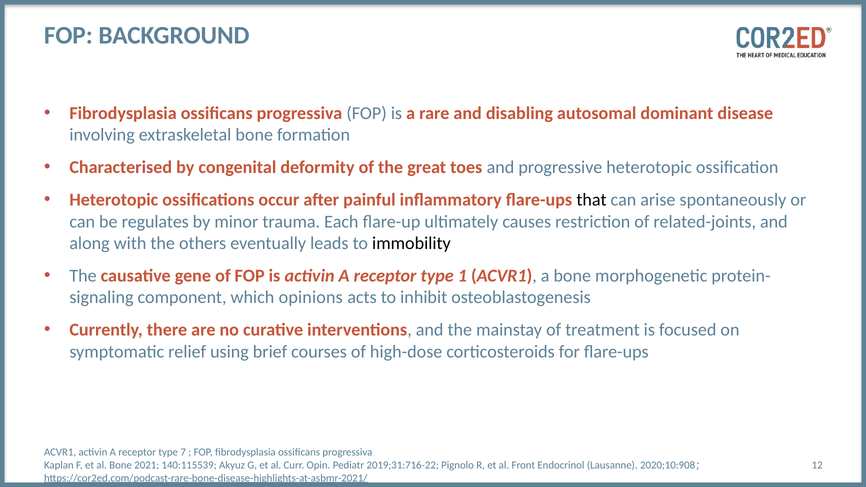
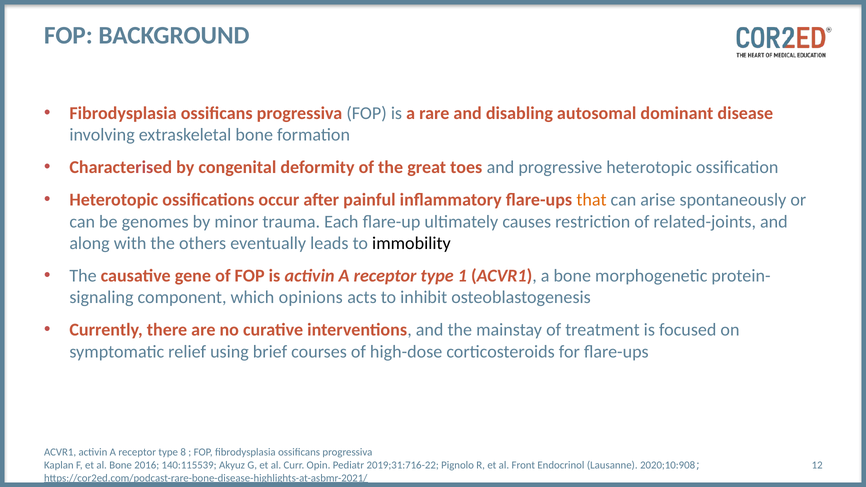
that colour: black -> orange
regulates: regulates -> genomes
7: 7 -> 8
2021: 2021 -> 2016
